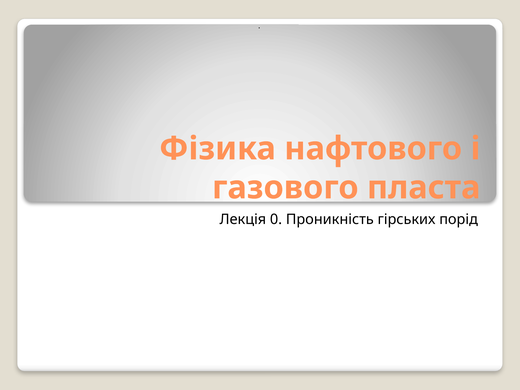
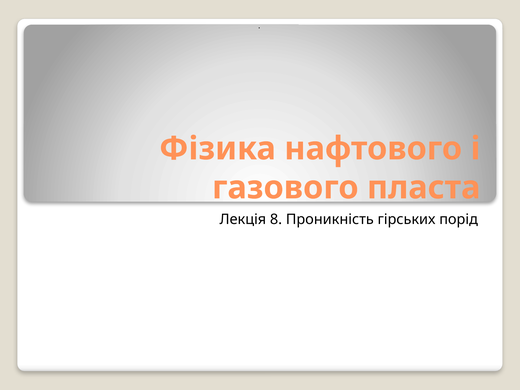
0: 0 -> 8
